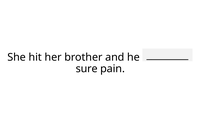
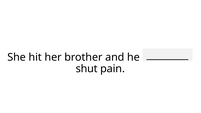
sure: sure -> shut
